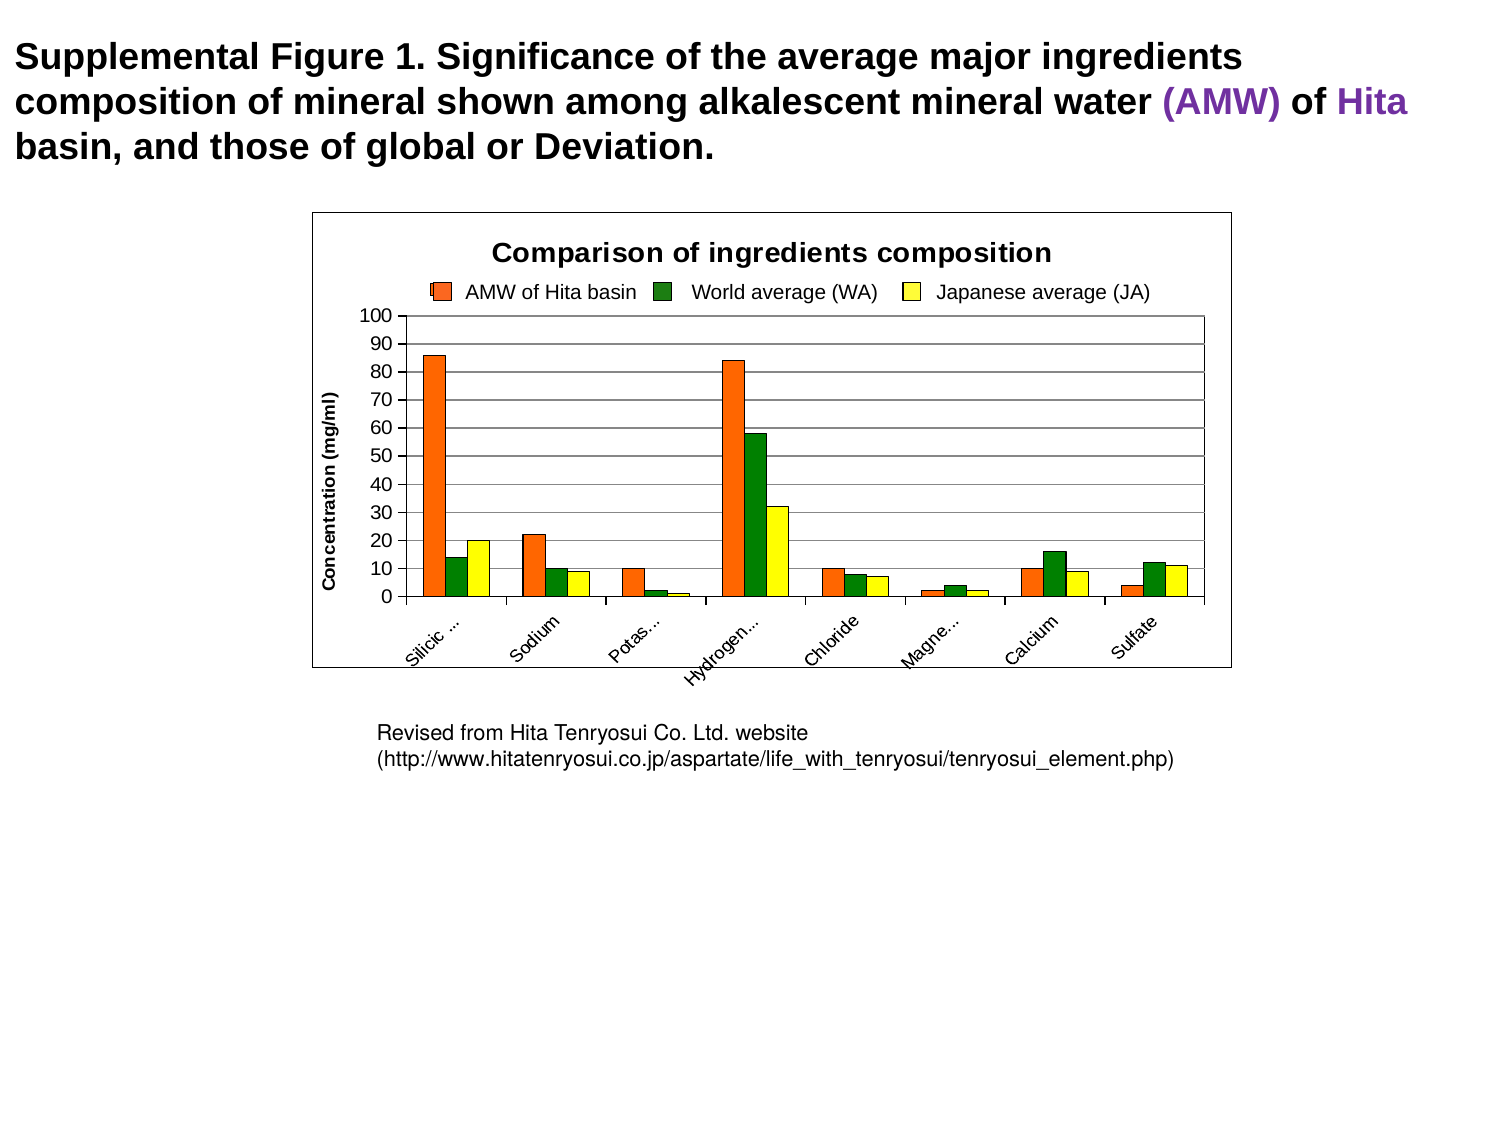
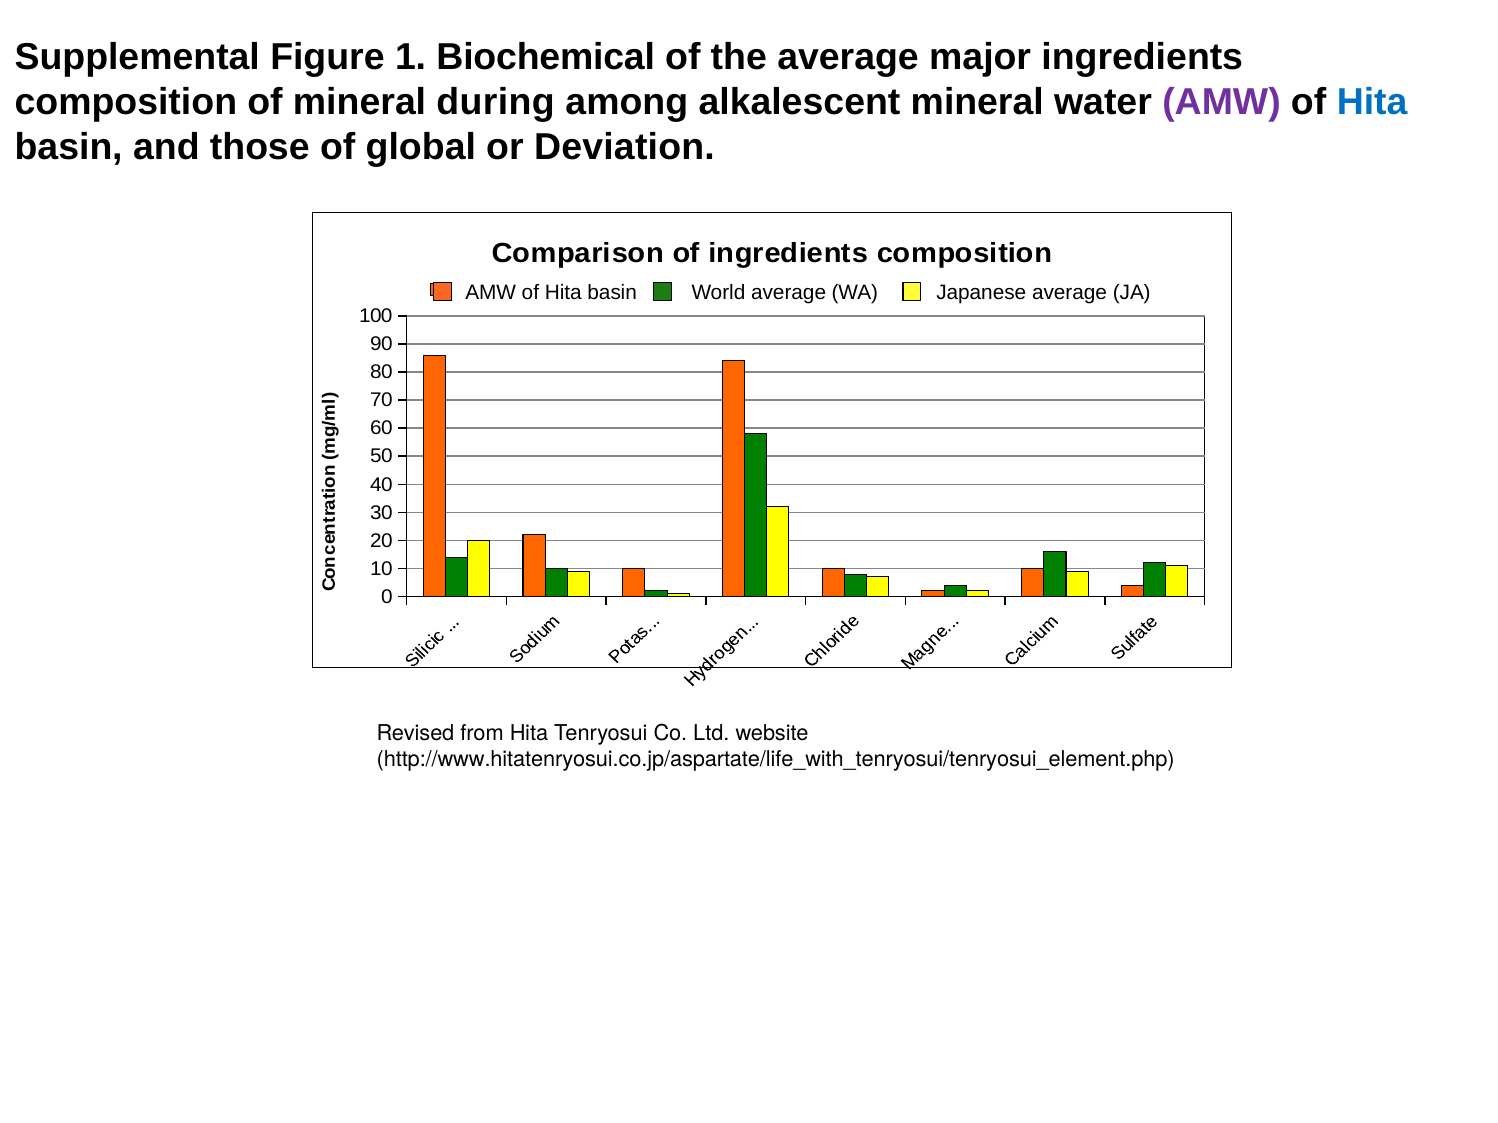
Significance: Significance -> Biochemical
shown: shown -> during
Hita at (1372, 102) colour: purple -> blue
